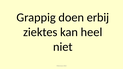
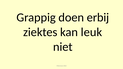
heel: heel -> leuk
